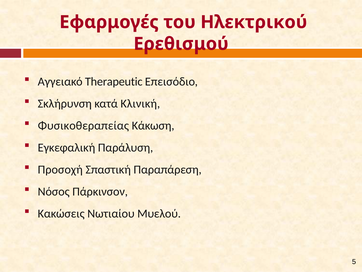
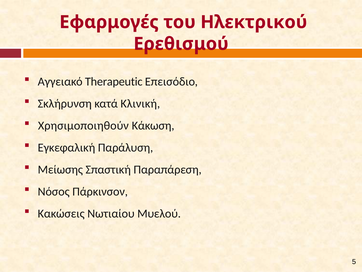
Φυσικοθεραπείας: Φυσικοθεραπείας -> Χρησιμοποιηθούν
Προσοχή: Προσοχή -> Μείωσης
